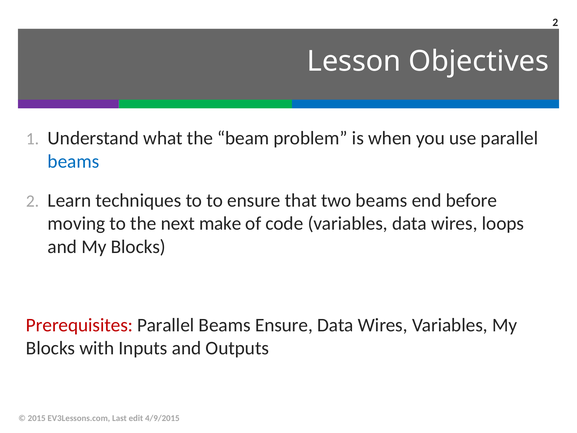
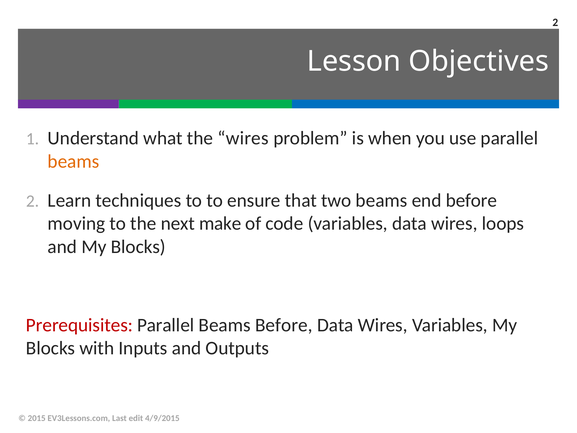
the beam: beam -> wires
beams at (73, 161) colour: blue -> orange
Beams Ensure: Ensure -> Before
